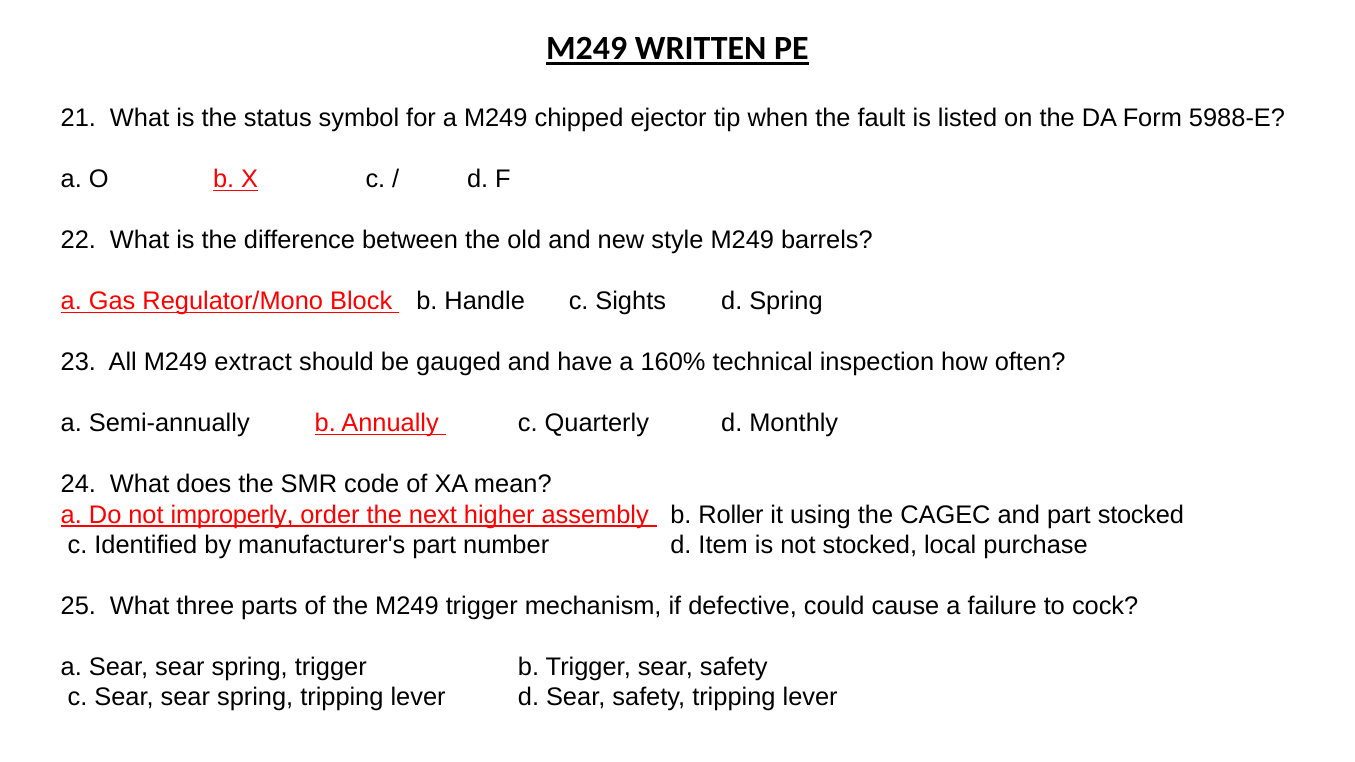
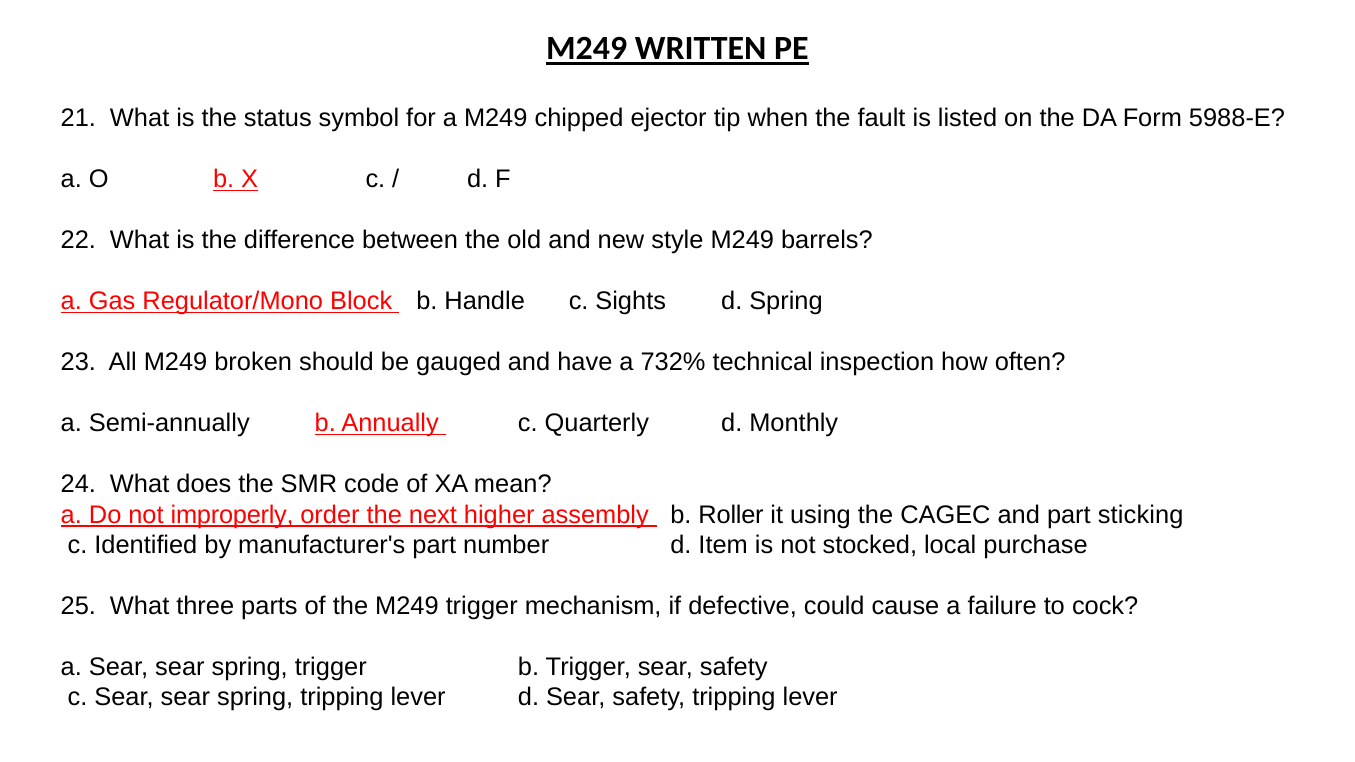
extract: extract -> broken
160%: 160% -> 732%
part stocked: stocked -> sticking
